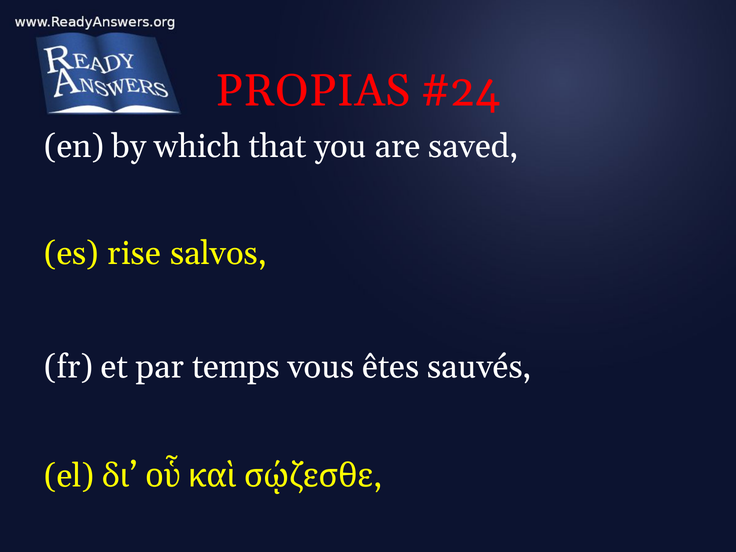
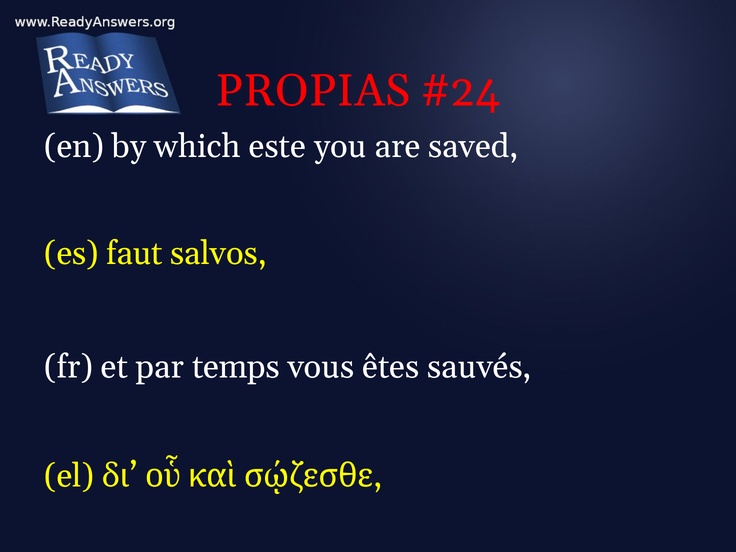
that: that -> este
rise: rise -> faut
